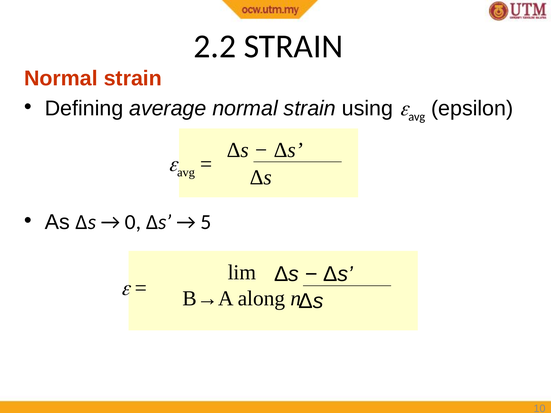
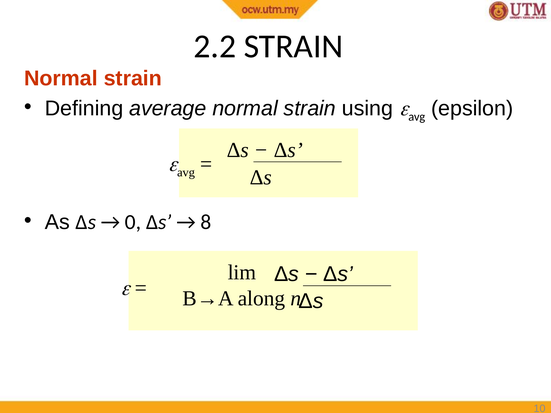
5: 5 -> 8
